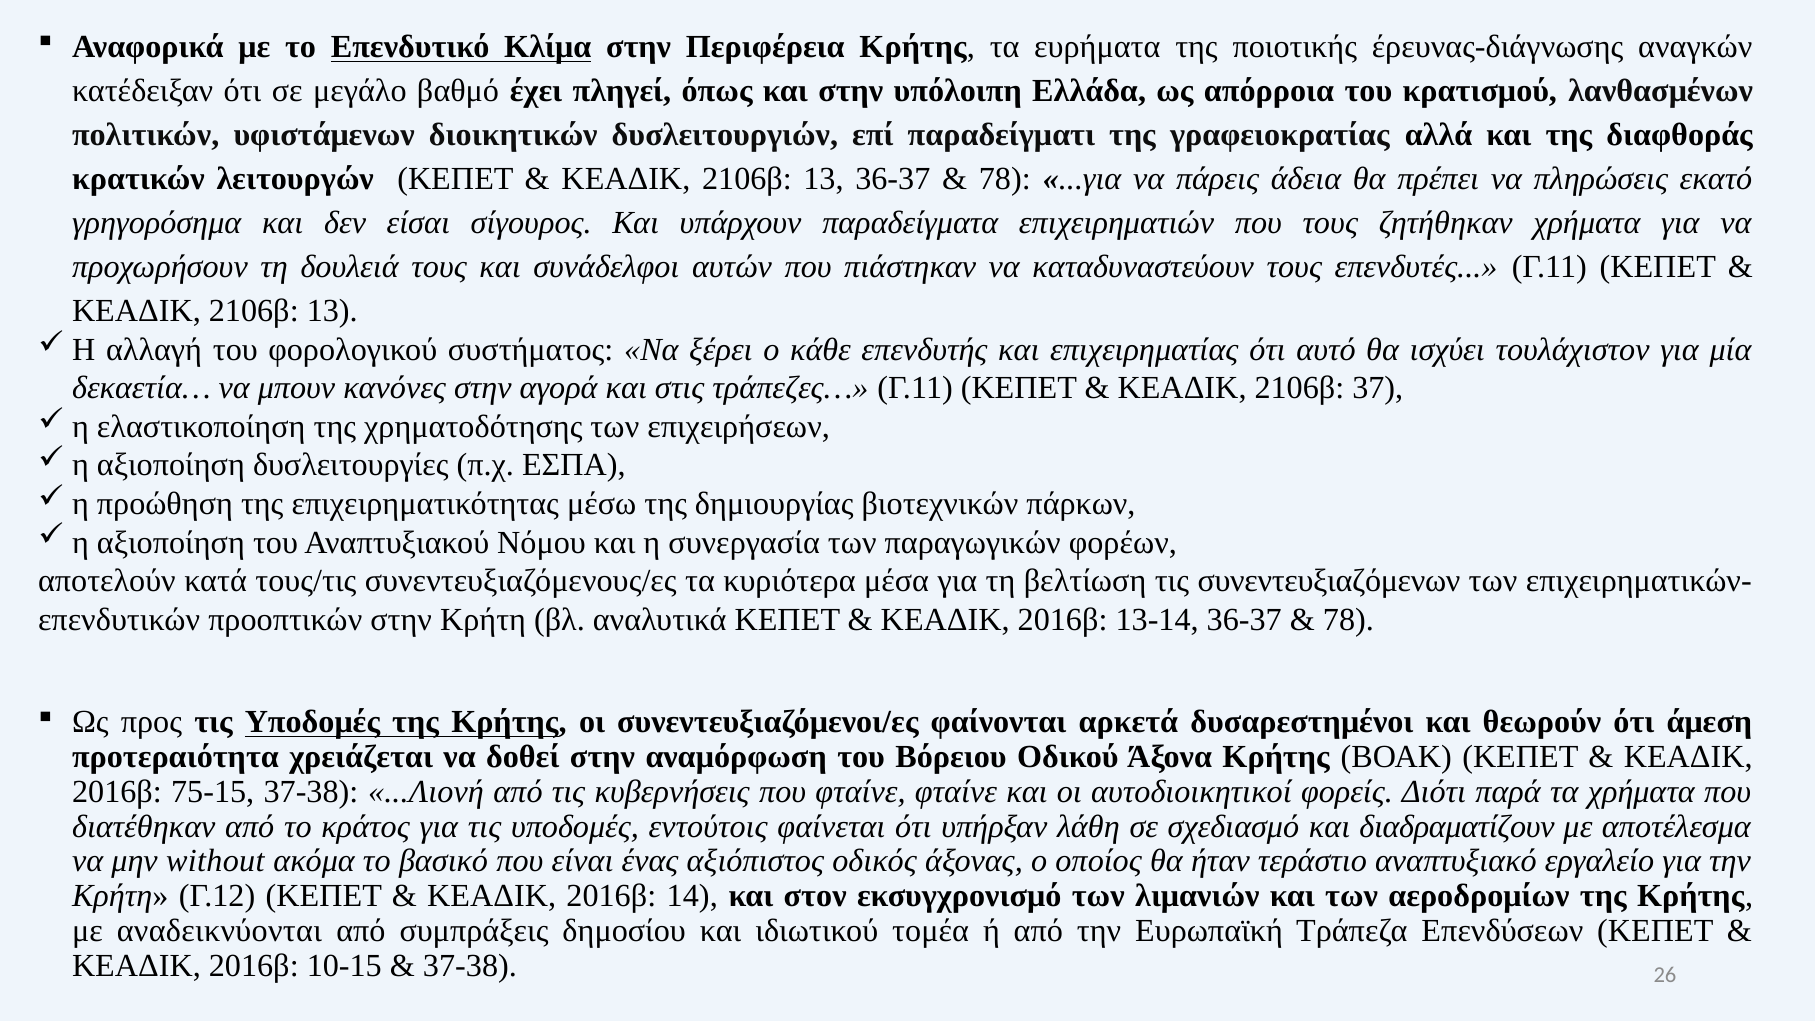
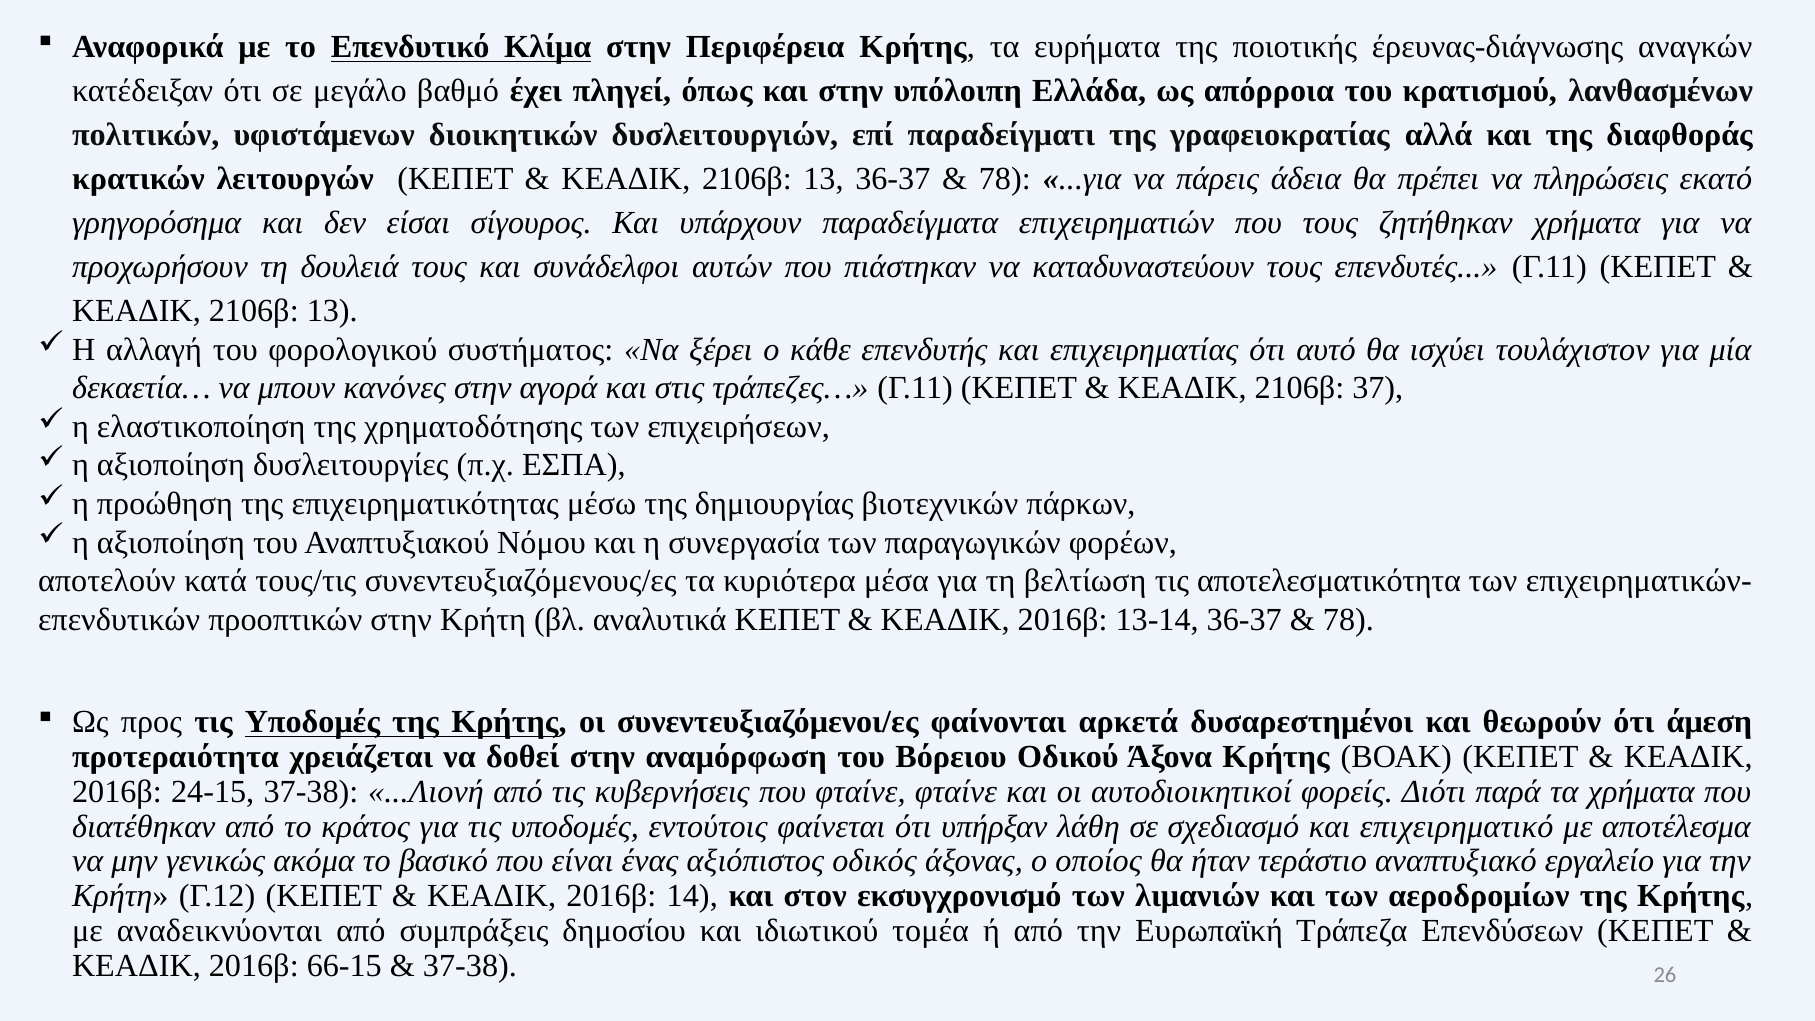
συνεντευξιαζόμενων: συνεντευξιαζόμενων -> αποτελεσματικότητα
75-15: 75-15 -> 24-15
διαδραματίζουν: διαδραματίζουν -> επιχειρηματικό
without: without -> γενικώς
10-15: 10-15 -> 66-15
